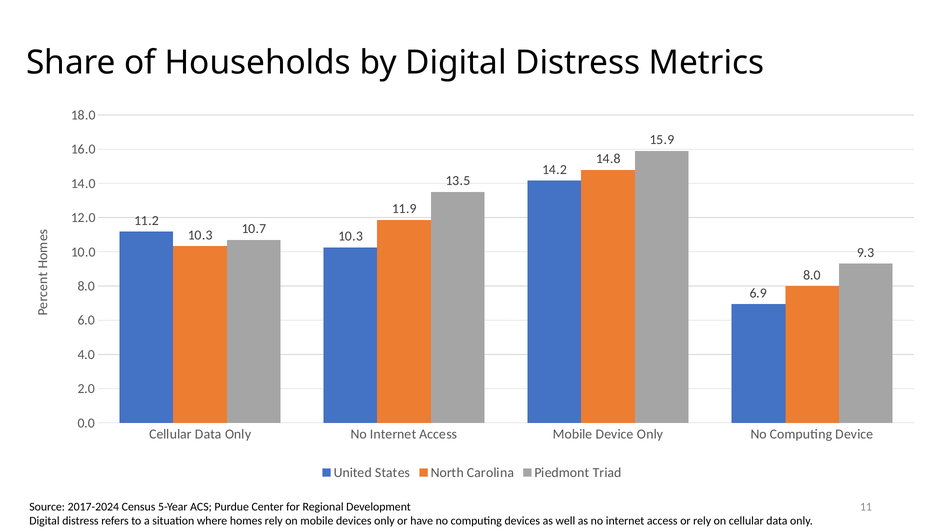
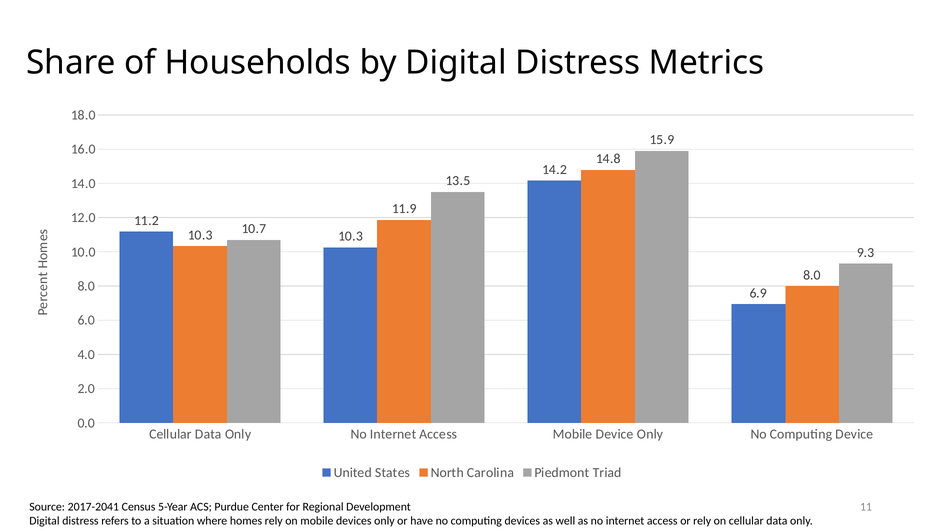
2017-2024: 2017-2024 -> 2017-2041
